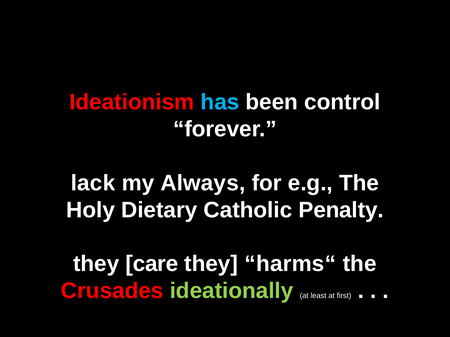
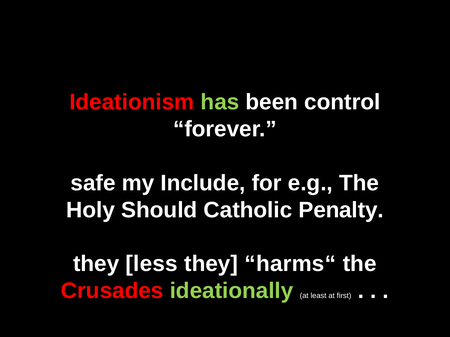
has colour: light blue -> light green
lack: lack -> safe
Always: Always -> Include
Dietary: Dietary -> Should
care: care -> less
